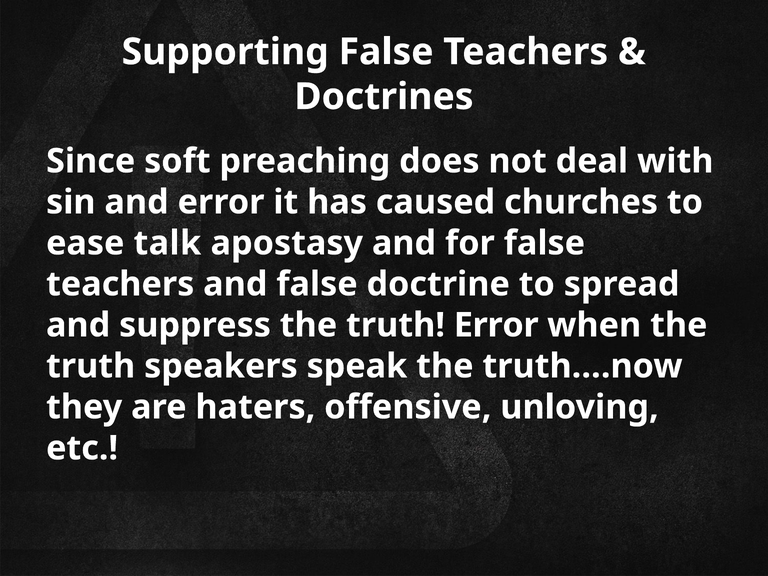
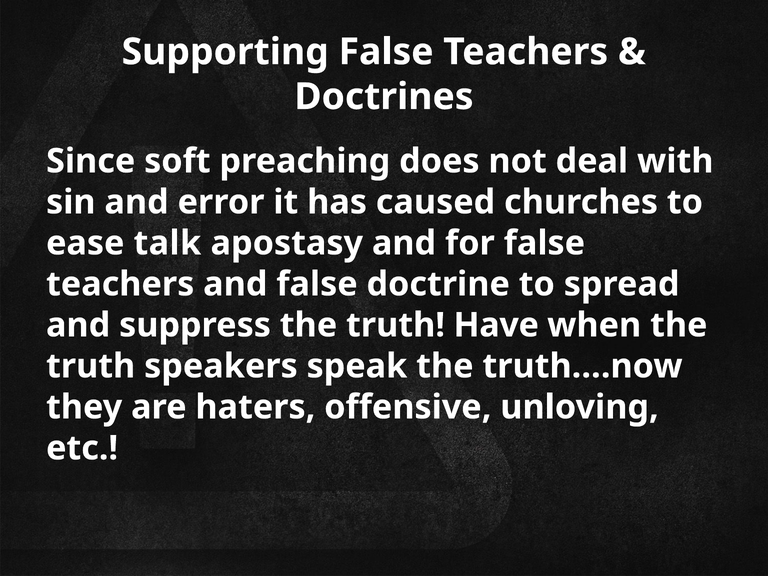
truth Error: Error -> Have
